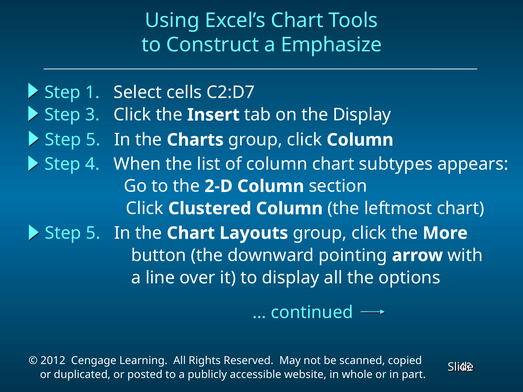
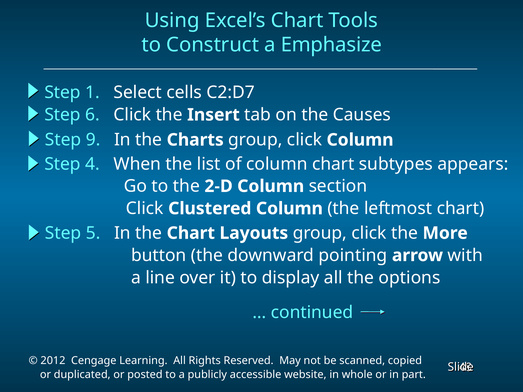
3: 3 -> 6
the Display: Display -> Causes
5 at (93, 140): 5 -> 9
